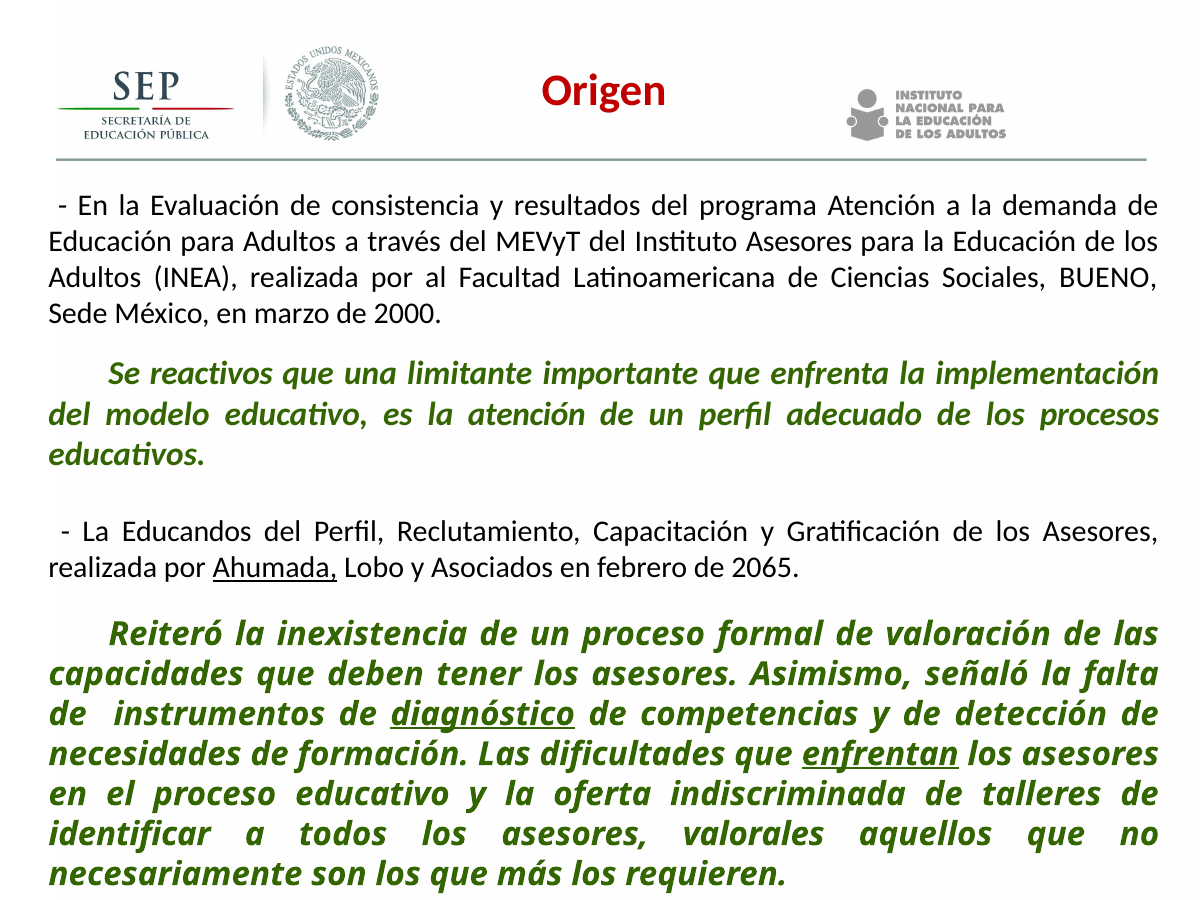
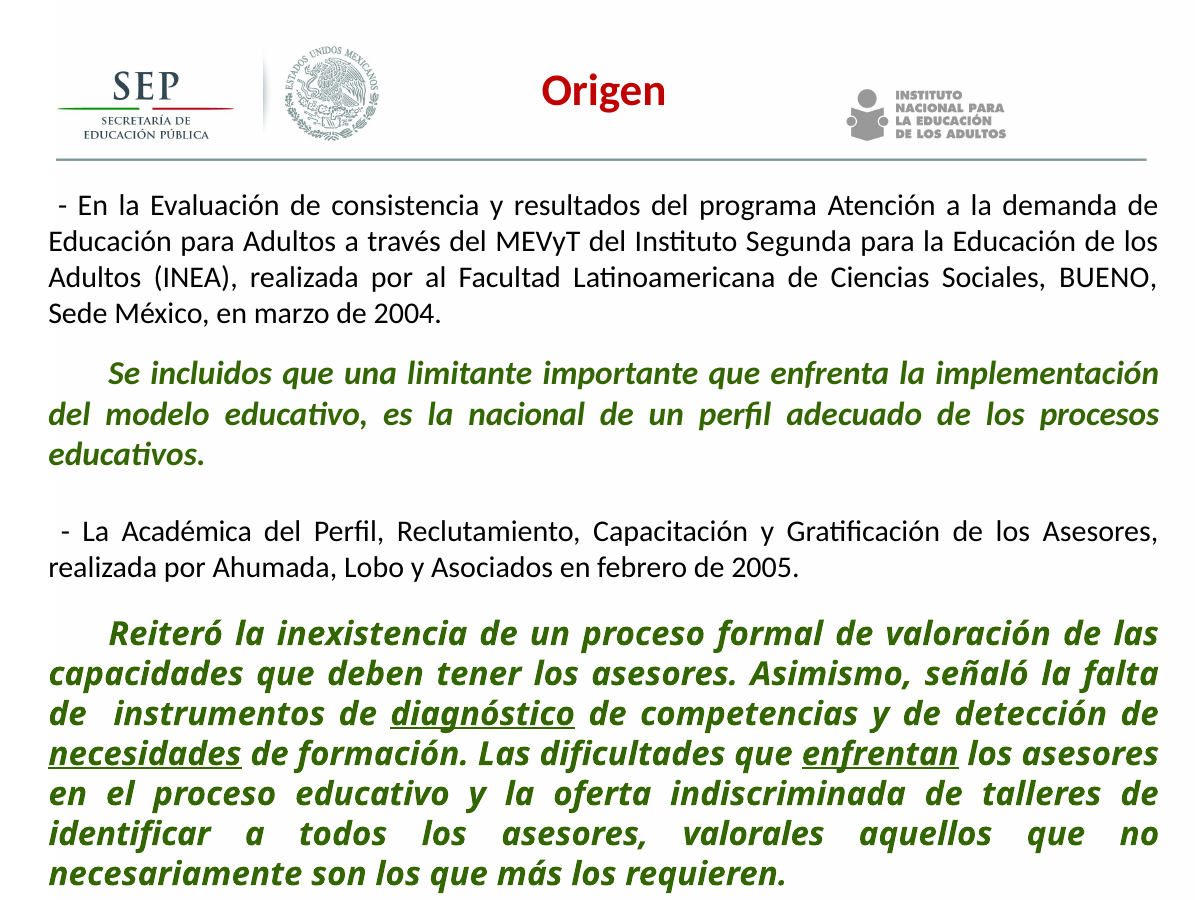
Instituto Asesores: Asesores -> Segunda
2000: 2000 -> 2004
reactivos: reactivos -> incluidos
la atención: atención -> nacional
Educandos: Educandos -> Académica
Ahumada underline: present -> none
2065: 2065 -> 2005
necesidades underline: none -> present
